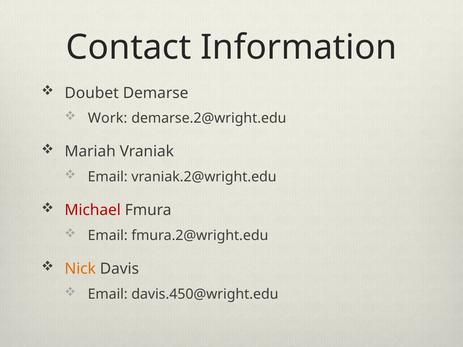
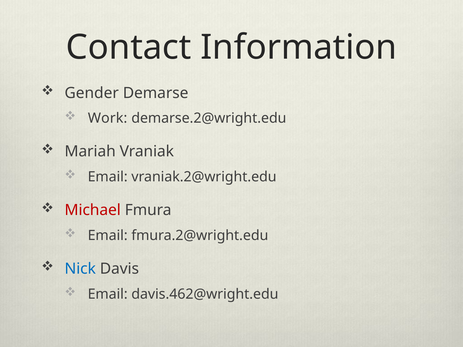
Doubet: Doubet -> Gender
Nick colour: orange -> blue
davis.450@wright.edu: davis.450@wright.edu -> davis.462@wright.edu
